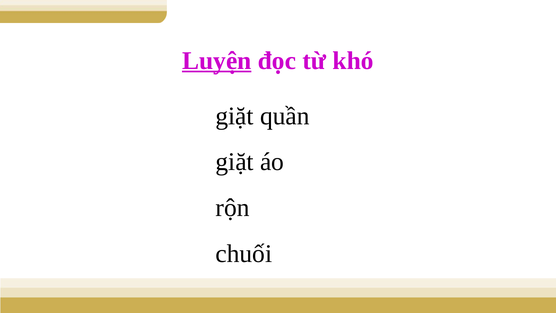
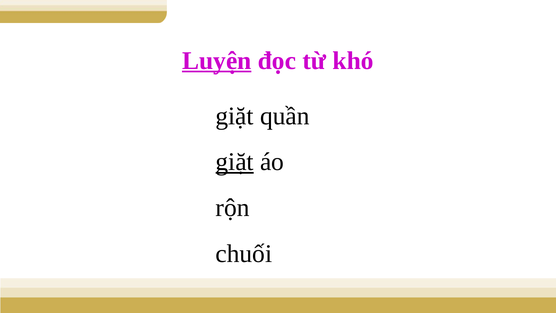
giặt at (235, 162) underline: none -> present
